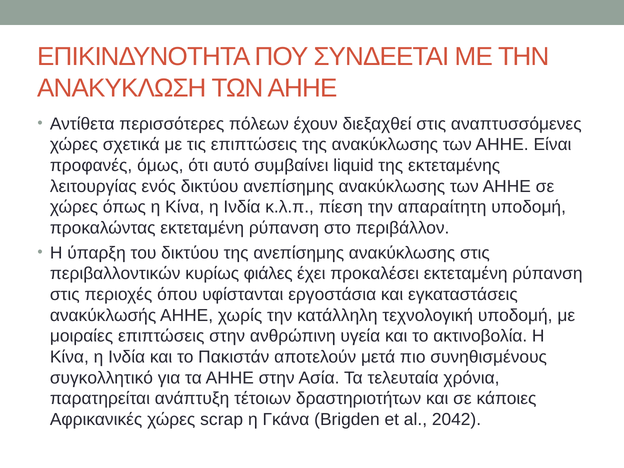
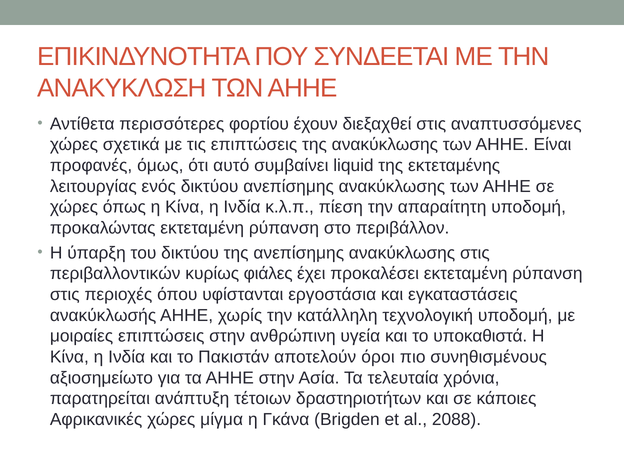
πόλεων: πόλεων -> φορτίου
ακτινοβολία: ακτινοβολία -> υποκαθιστά
μετά: μετά -> όροι
συγκολλητικό: συγκολλητικό -> αξιοσημείωτο
scrap: scrap -> μίγμα
2042: 2042 -> 2088
